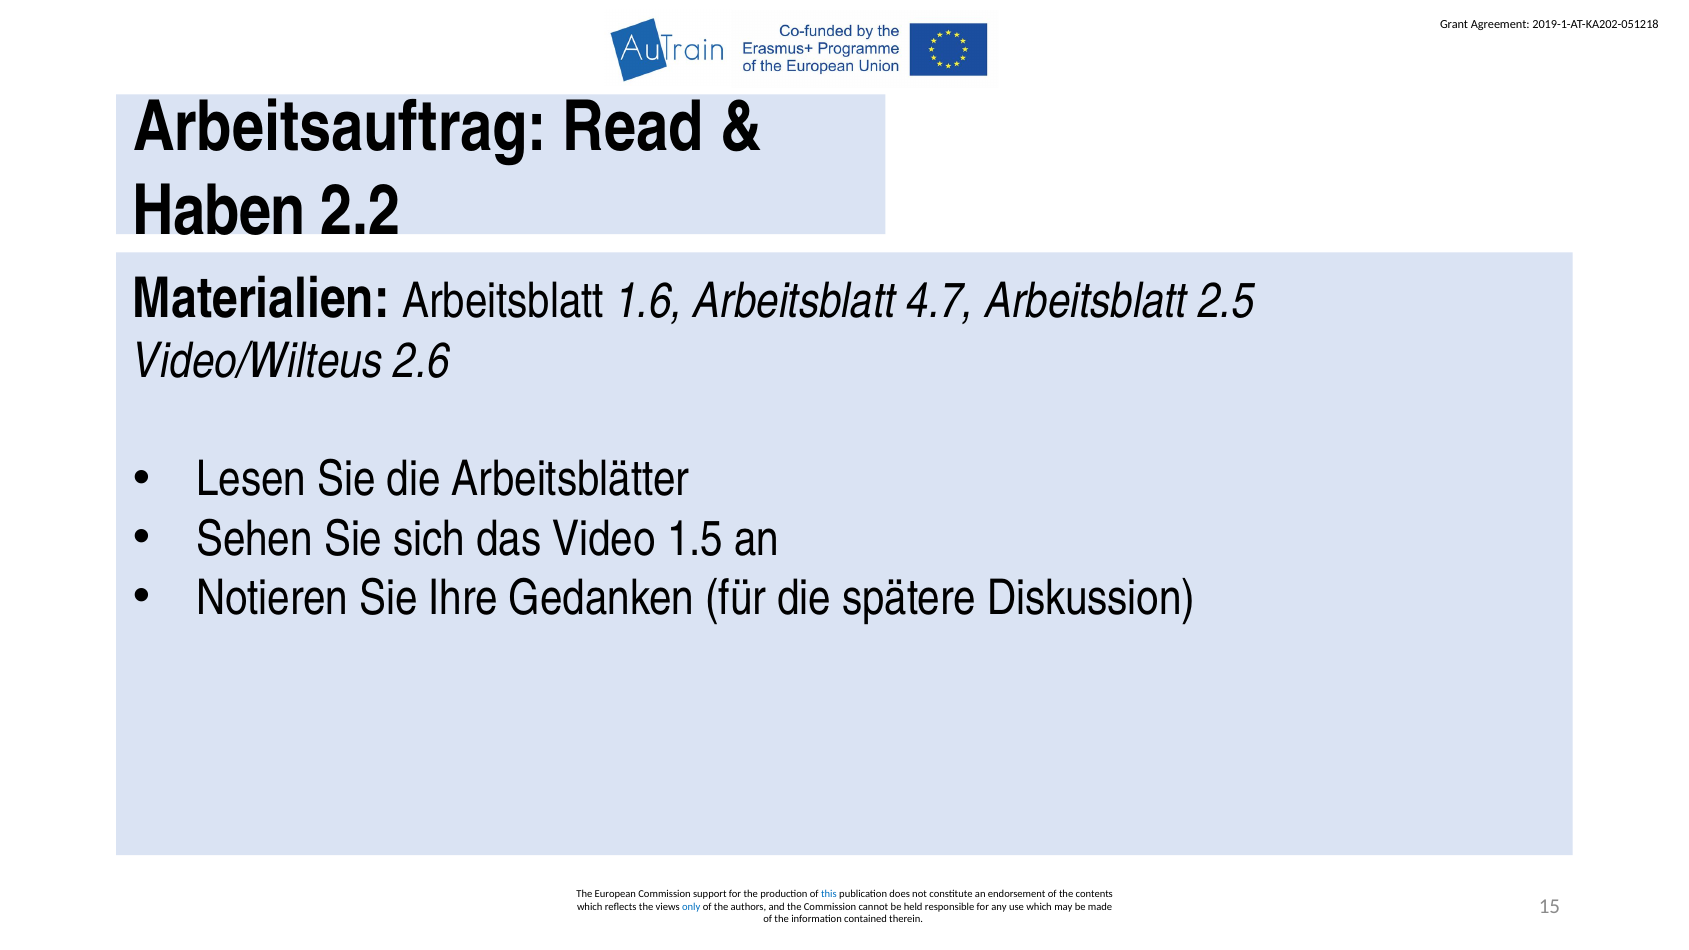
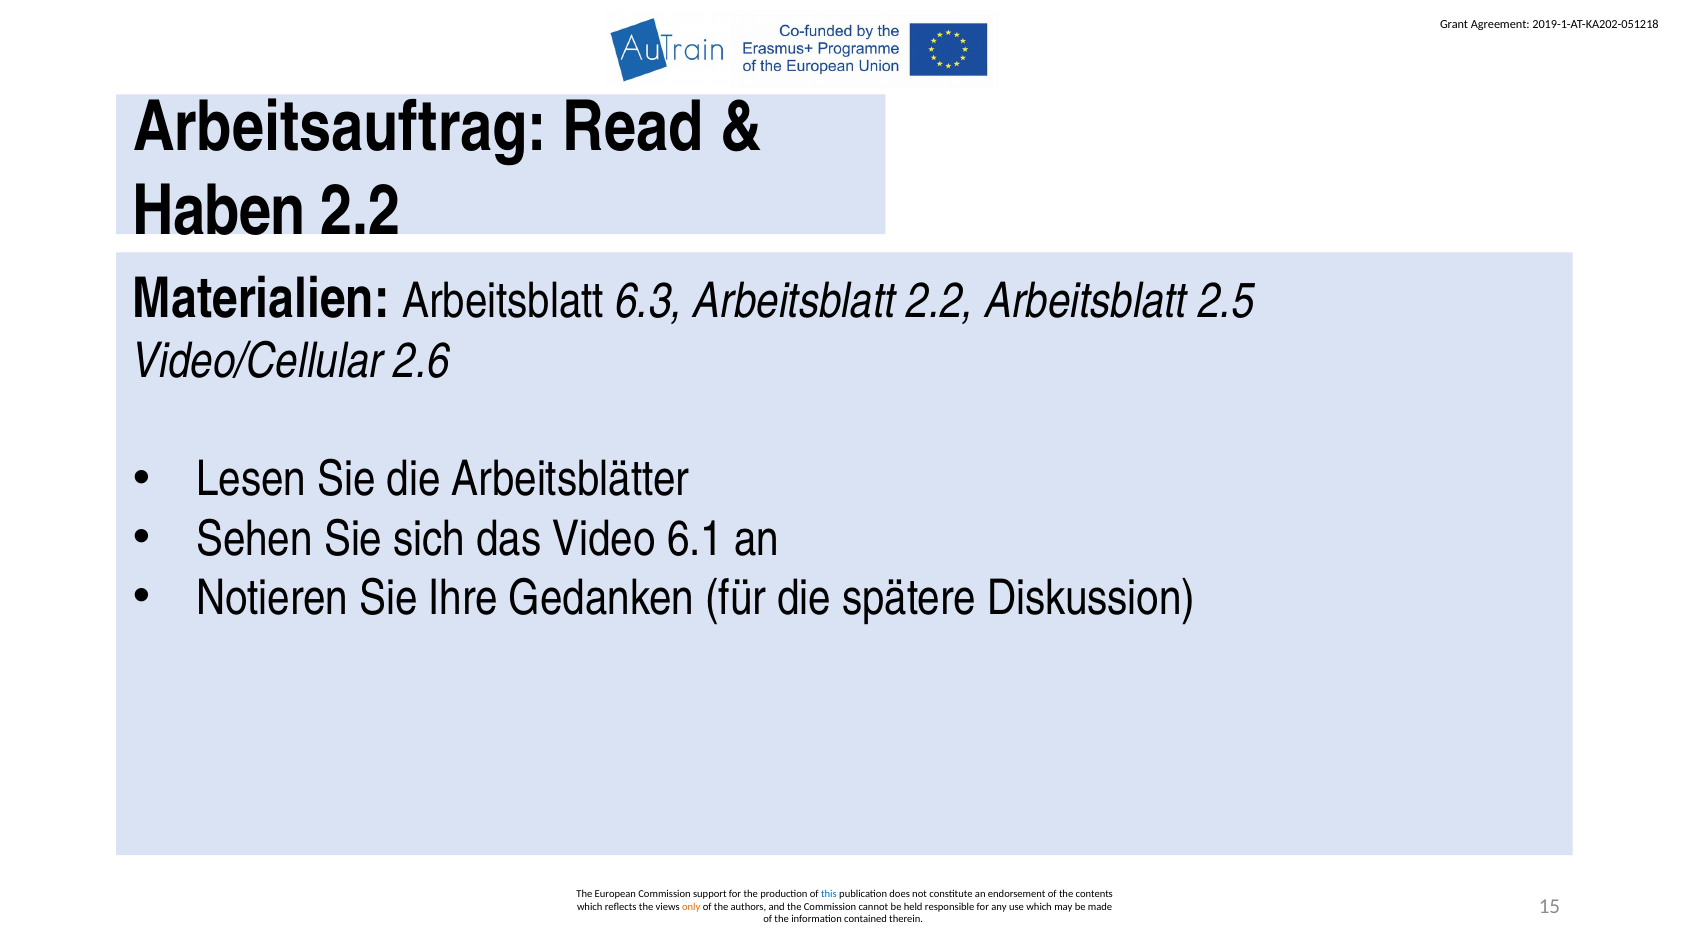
1.6: 1.6 -> 6.3
Arbeitsblatt 4.7: 4.7 -> 2.2
Video/Wilteus: Video/Wilteus -> Video/Cellular
1.5: 1.5 -> 6.1
only colour: blue -> orange
